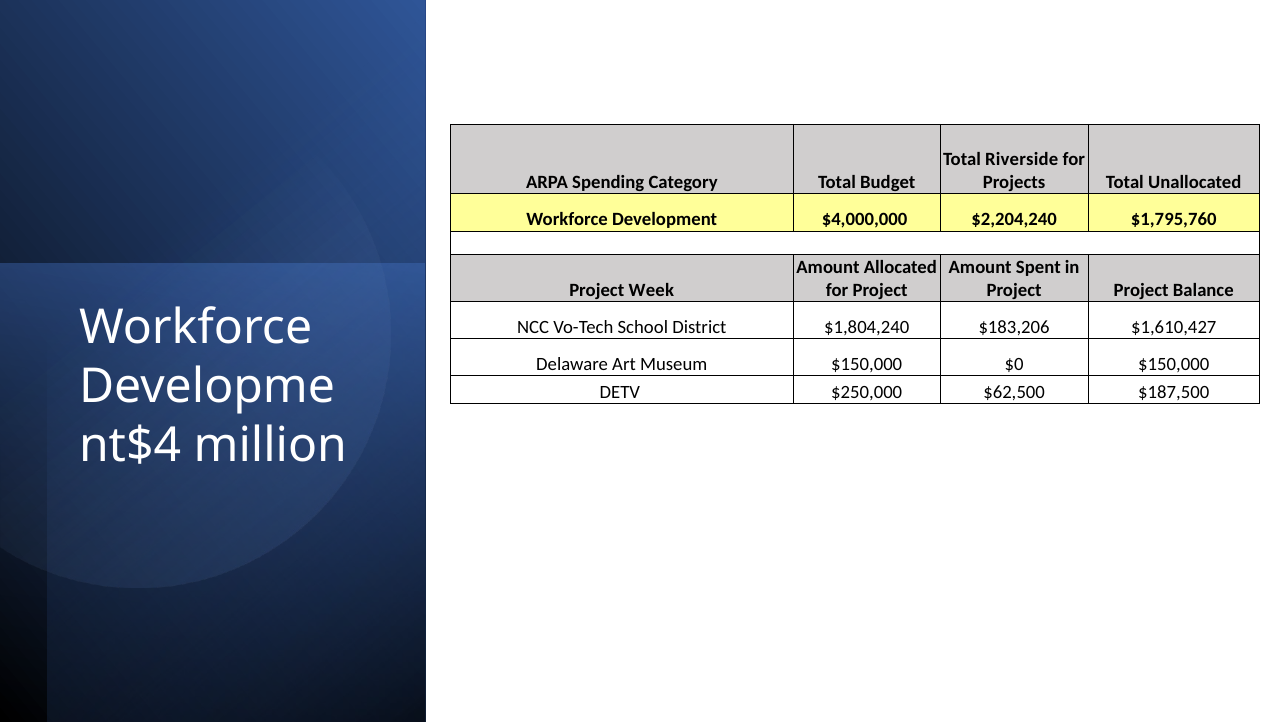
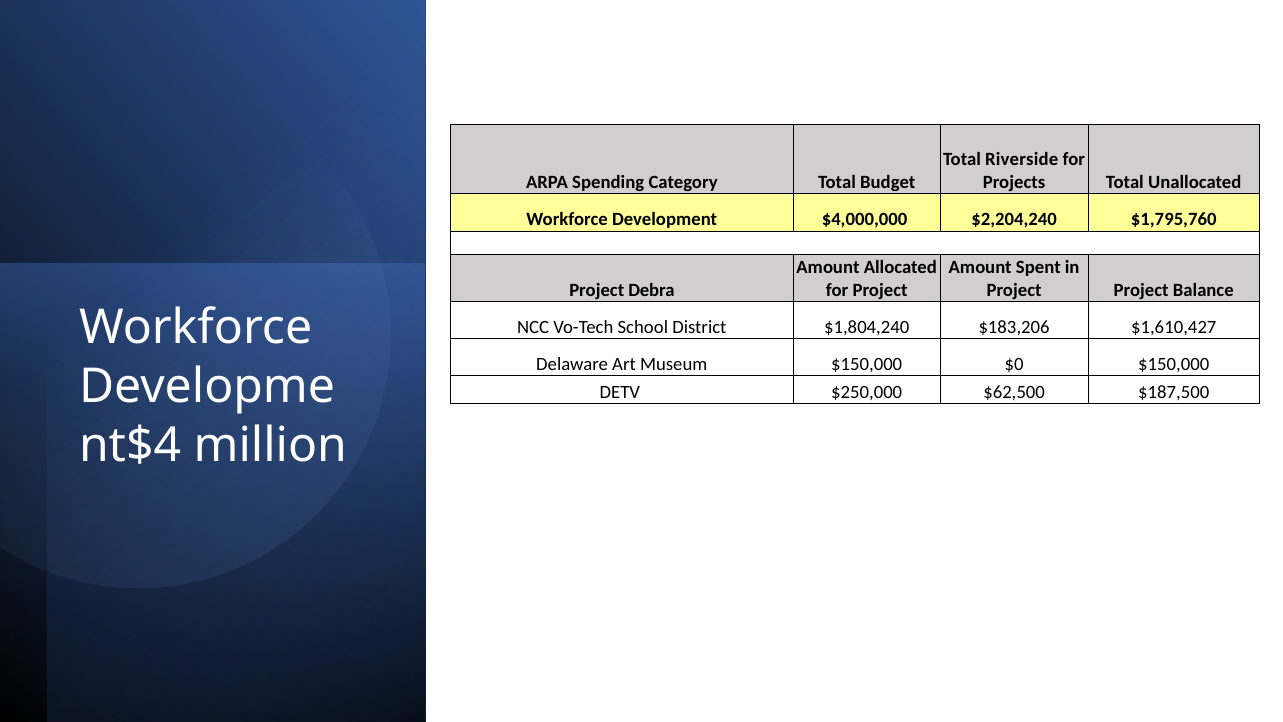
Week: Week -> Debra
